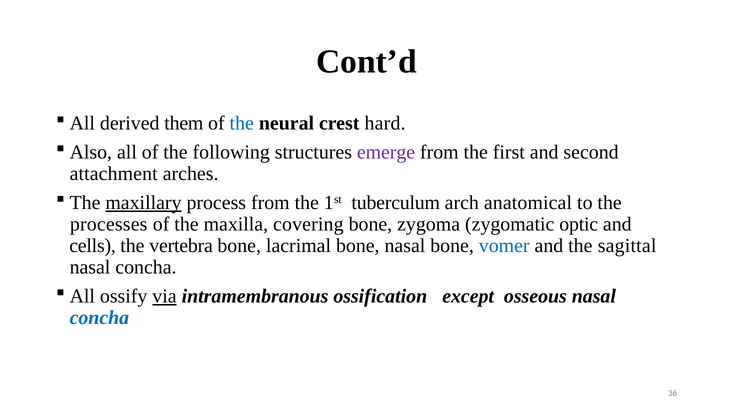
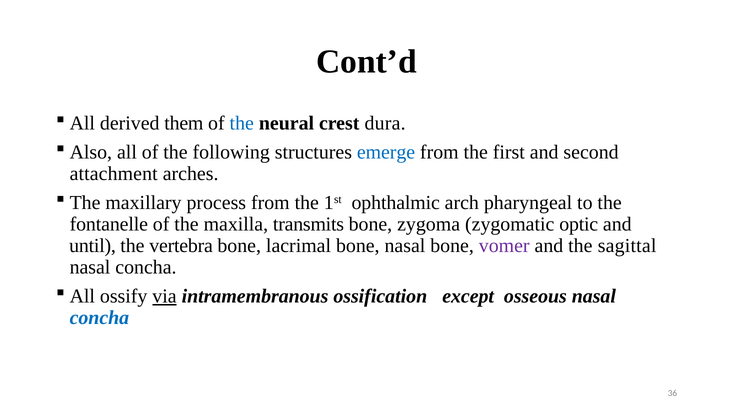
hard: hard -> dura
emerge colour: purple -> blue
maxillary underline: present -> none
tuberculum: tuberculum -> ophthalmic
anatomical: anatomical -> pharyngeal
processes: processes -> fontanelle
covering: covering -> transmits
cells: cells -> until
vomer colour: blue -> purple
